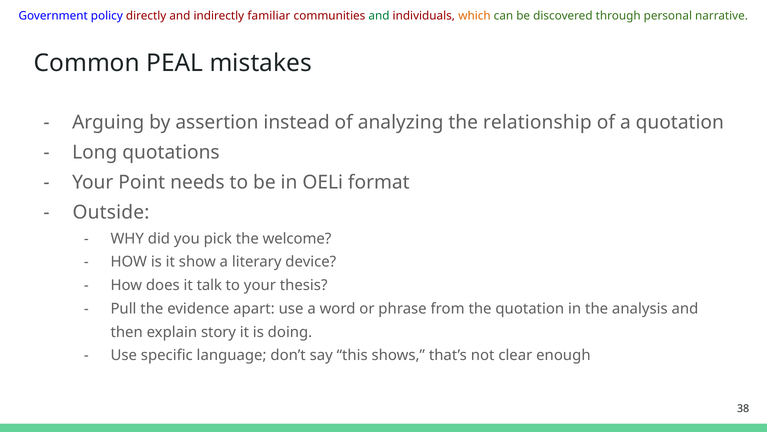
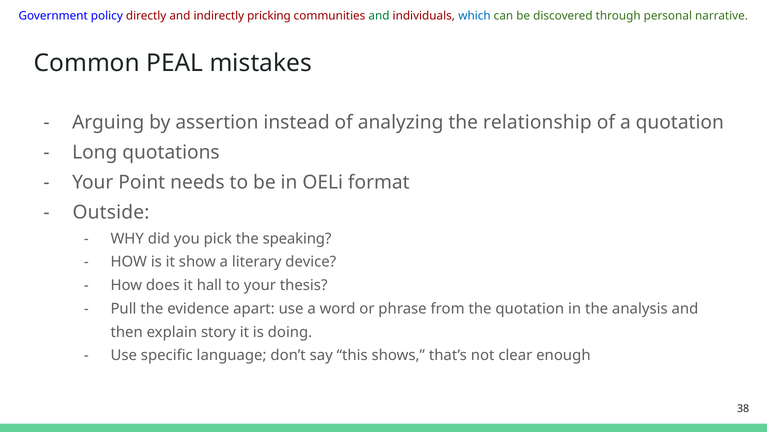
familiar: familiar -> pricking
which colour: orange -> blue
welcome: welcome -> speaking
talk: talk -> hall
